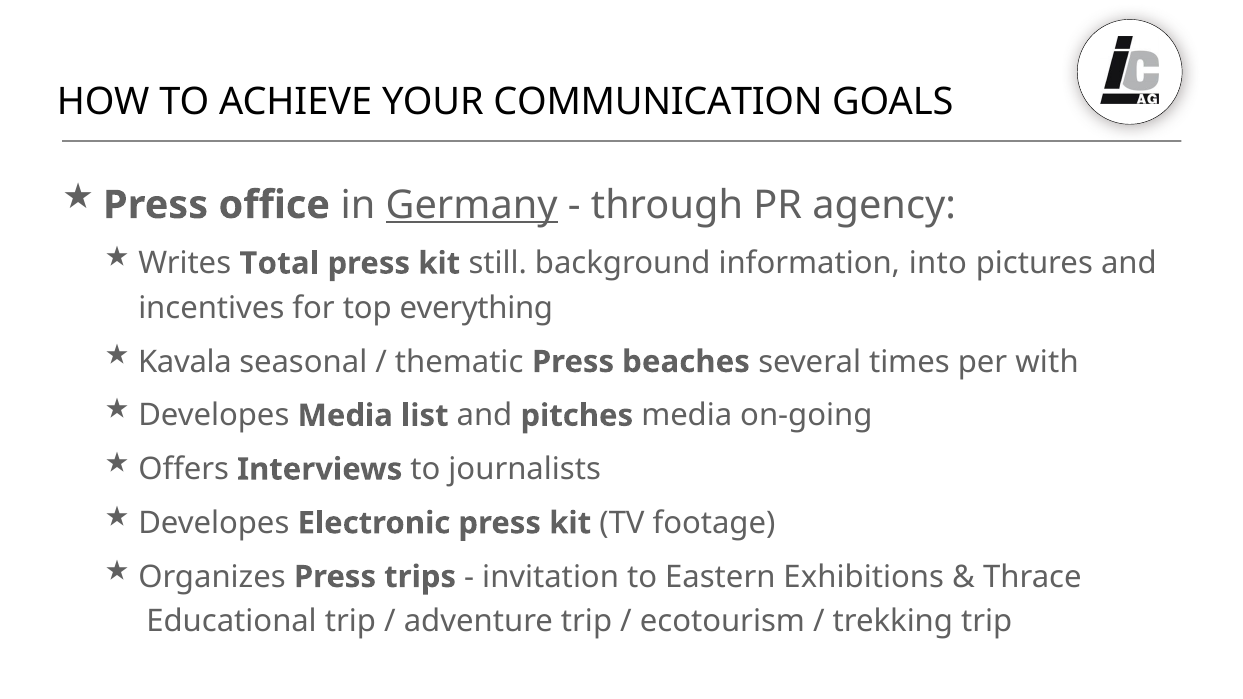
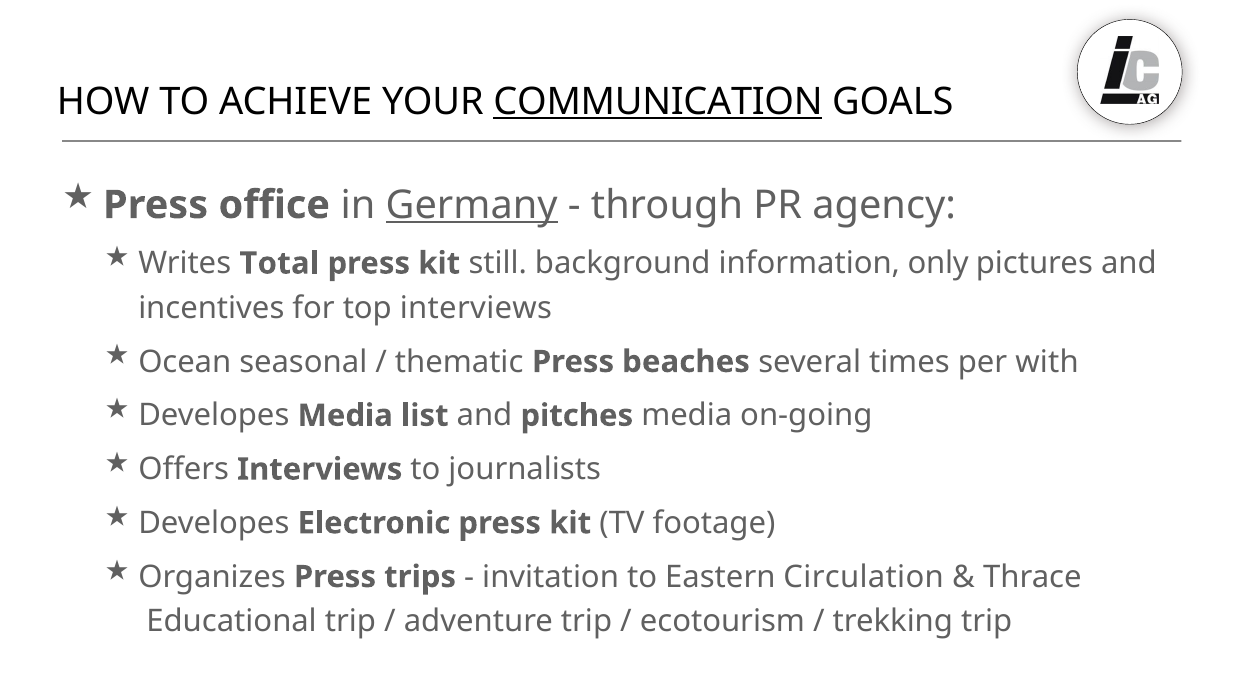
COMMUNICATION underline: none -> present
into: into -> only
top everything: everything -> interviews
Kavala: Kavala -> Ocean
Exhibitions: Exhibitions -> Circulation
